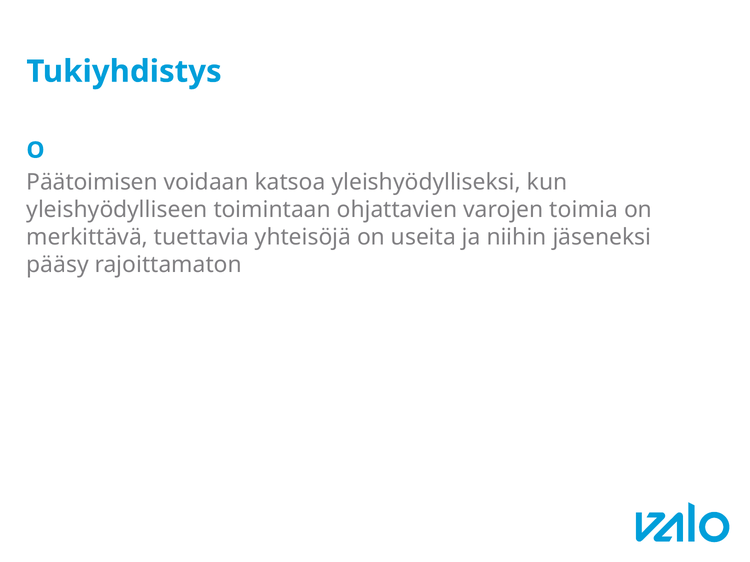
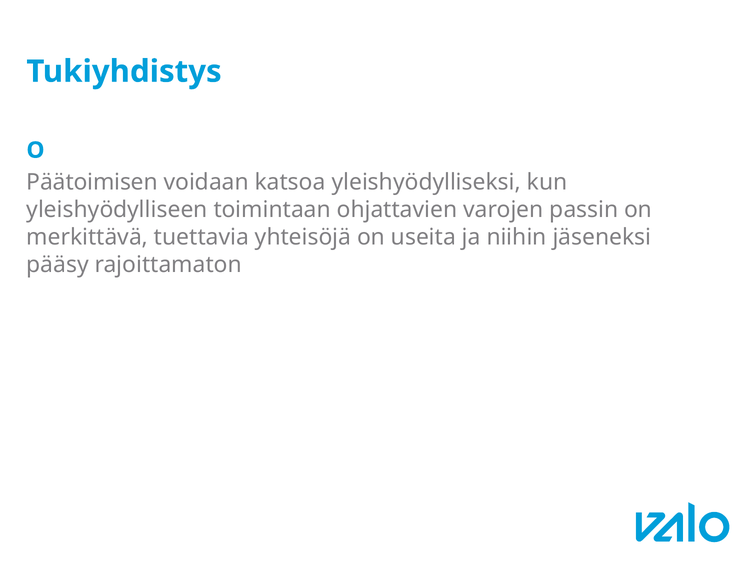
toimia: toimia -> passin
